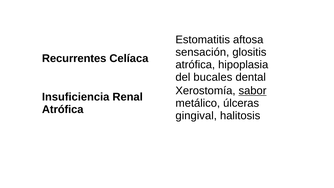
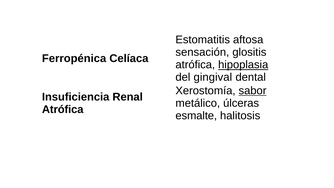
Recurrentes: Recurrentes -> Ferropénica
hipoplasia underline: none -> present
bucales: bucales -> gingival
gingival: gingival -> esmalte
